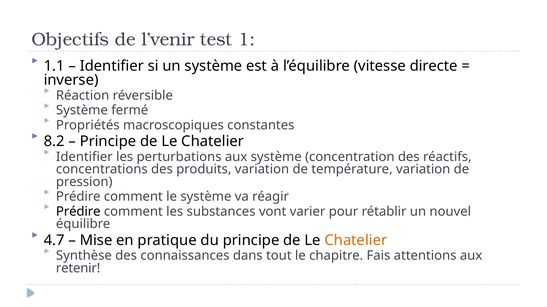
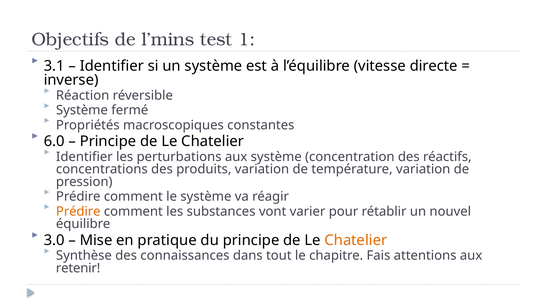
l’venir: l’venir -> l’mins
1.1: 1.1 -> 3.1
8.2: 8.2 -> 6.0
Prédire at (78, 212) colour: black -> orange
4.7: 4.7 -> 3.0
